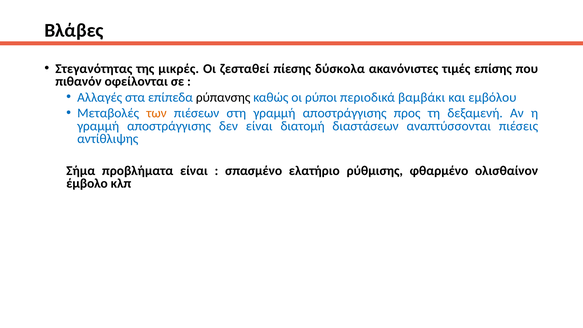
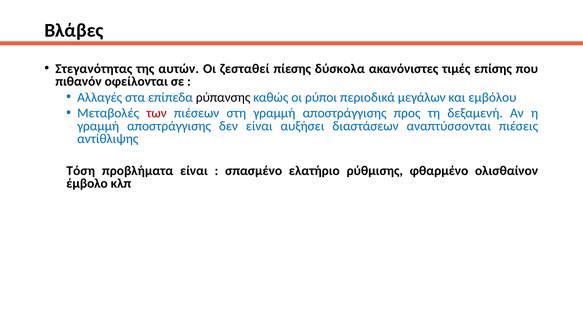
μικρές: μικρές -> αυτών
βαμβάκι: βαμβάκι -> μεγάλων
των colour: orange -> red
διατομή: διατομή -> αυξήσει
Σήμα: Σήμα -> Τόση
